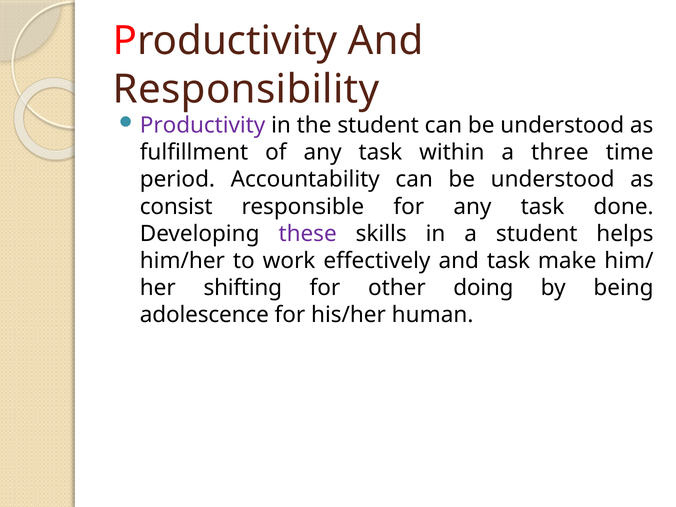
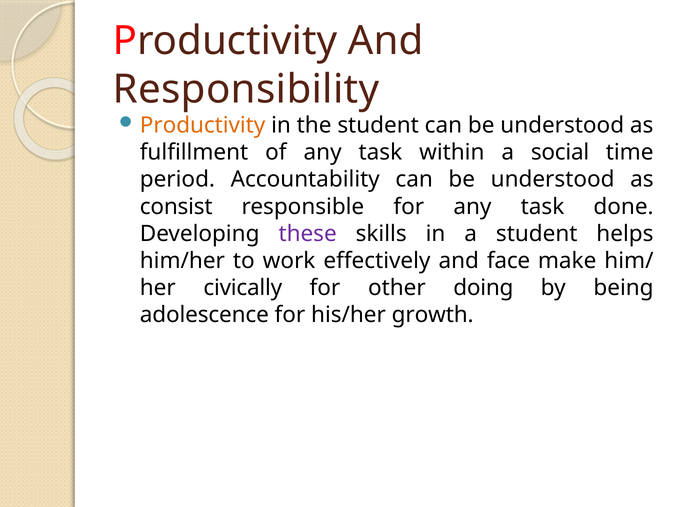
Productivity at (203, 125) colour: purple -> orange
three: three -> social
and task: task -> face
shifting: shifting -> civically
human: human -> growth
